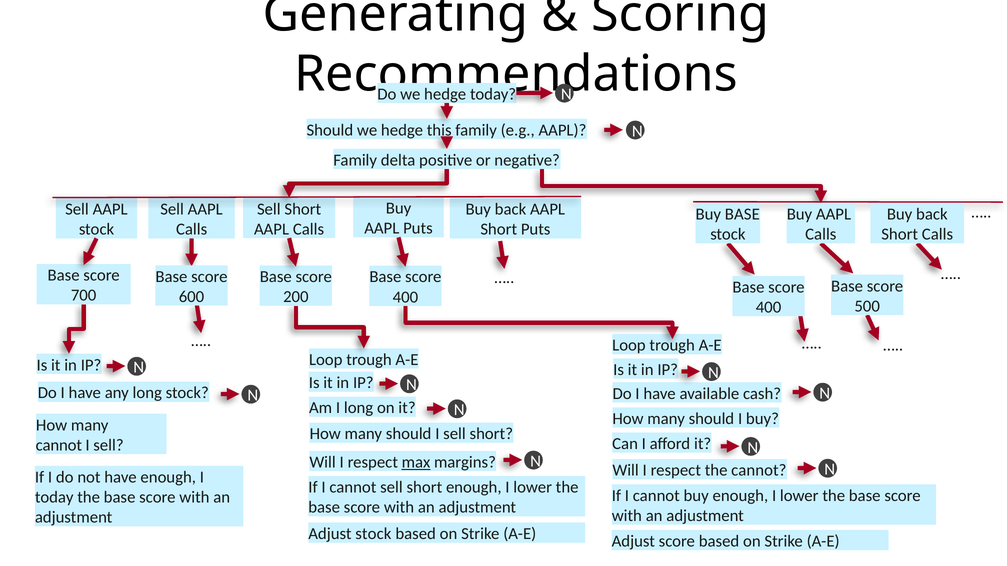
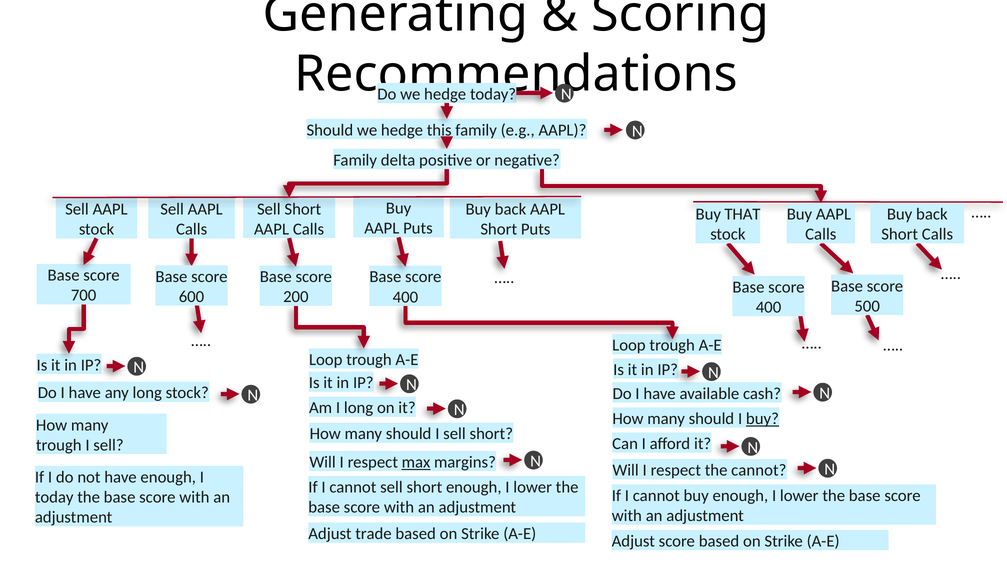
Buy BASE: BASE -> THAT
buy at (762, 419) underline: none -> present
cannot at (59, 445): cannot -> trough
Adjust stock: stock -> trade
